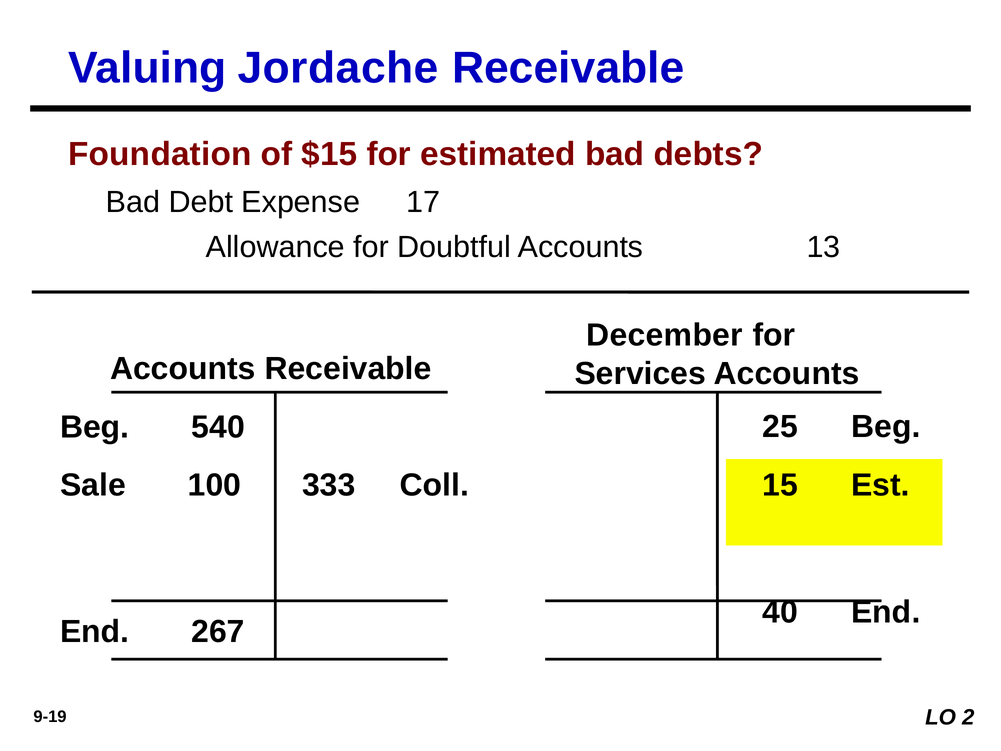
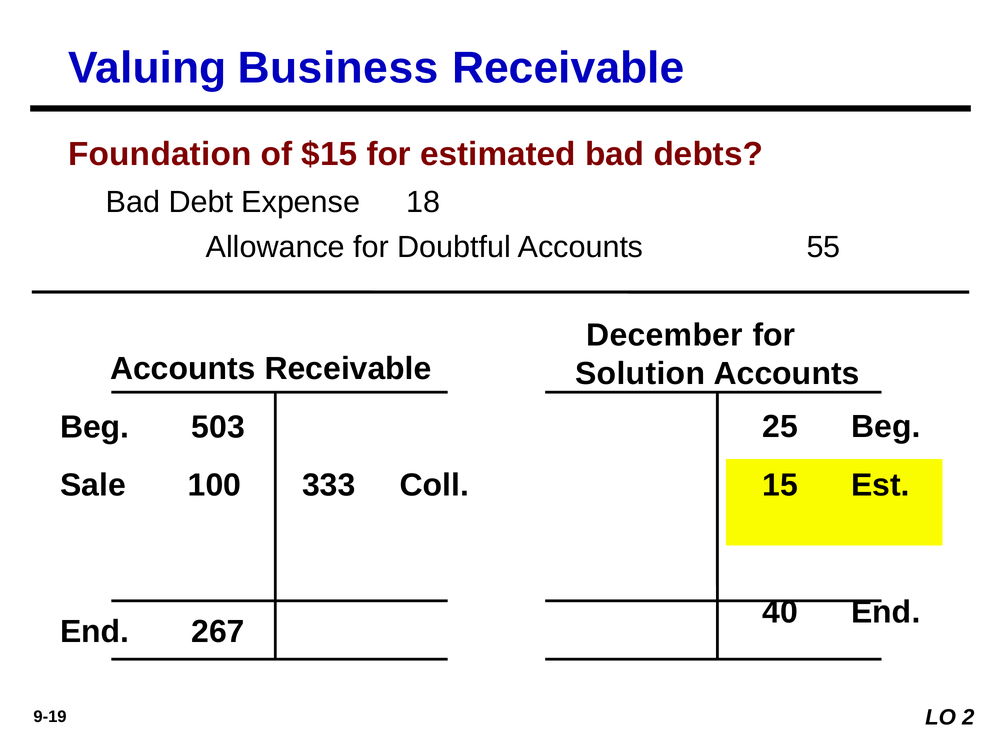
Jordache: Jordache -> Business
17: 17 -> 18
13: 13 -> 55
Services: Services -> Solution
540: 540 -> 503
